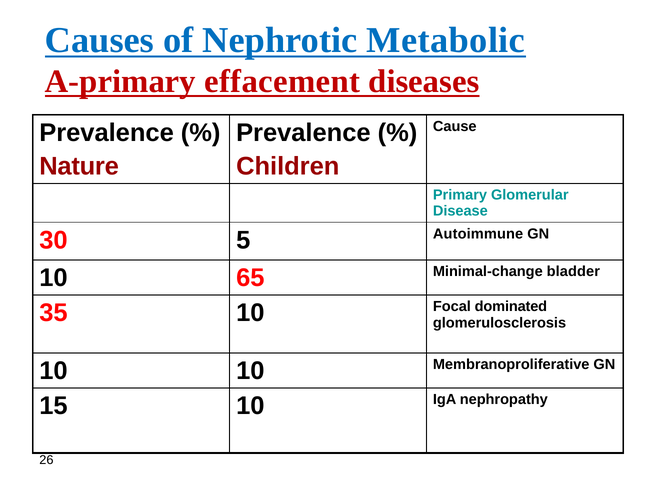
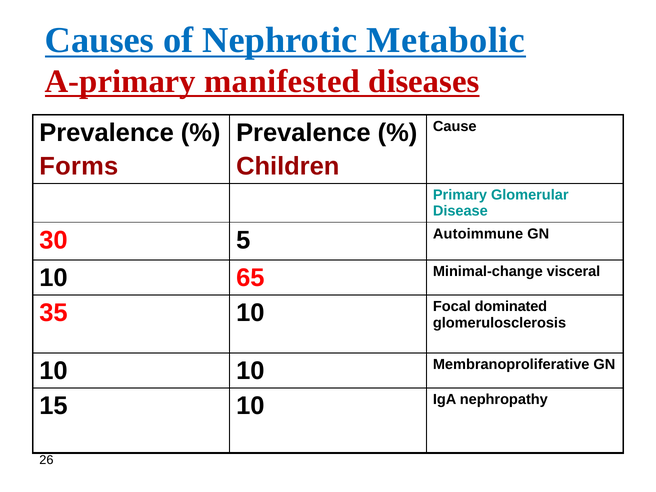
effacement: effacement -> manifested
Nature: Nature -> Forms
bladder: bladder -> visceral
